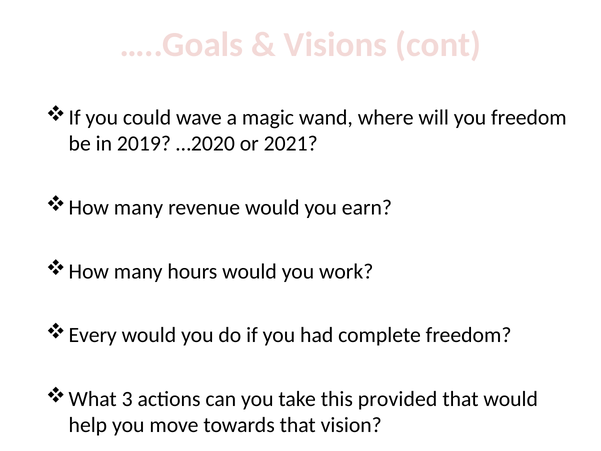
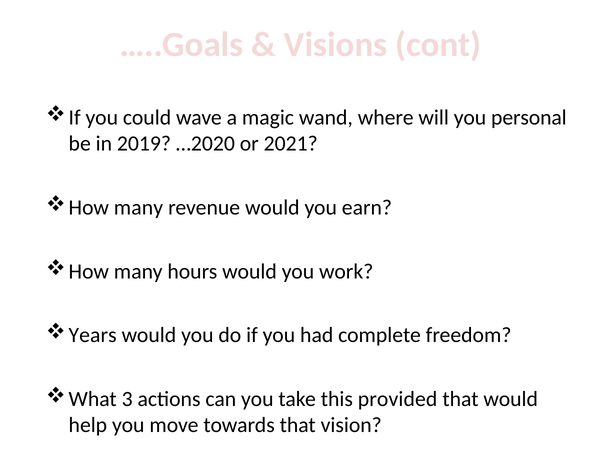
you freedom: freedom -> personal
Every: Every -> Years
